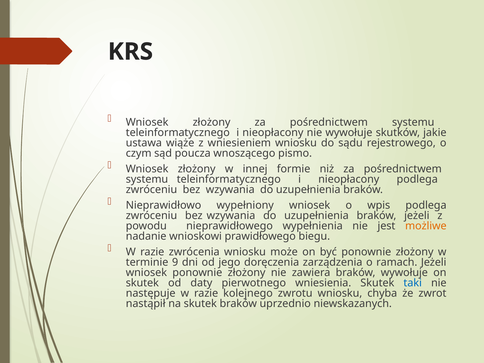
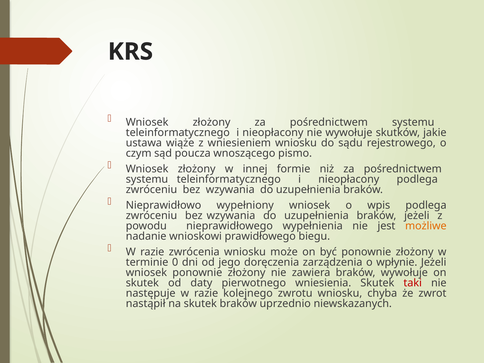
9: 9 -> 0
ramach: ramach -> wpłynie
taki colour: blue -> red
